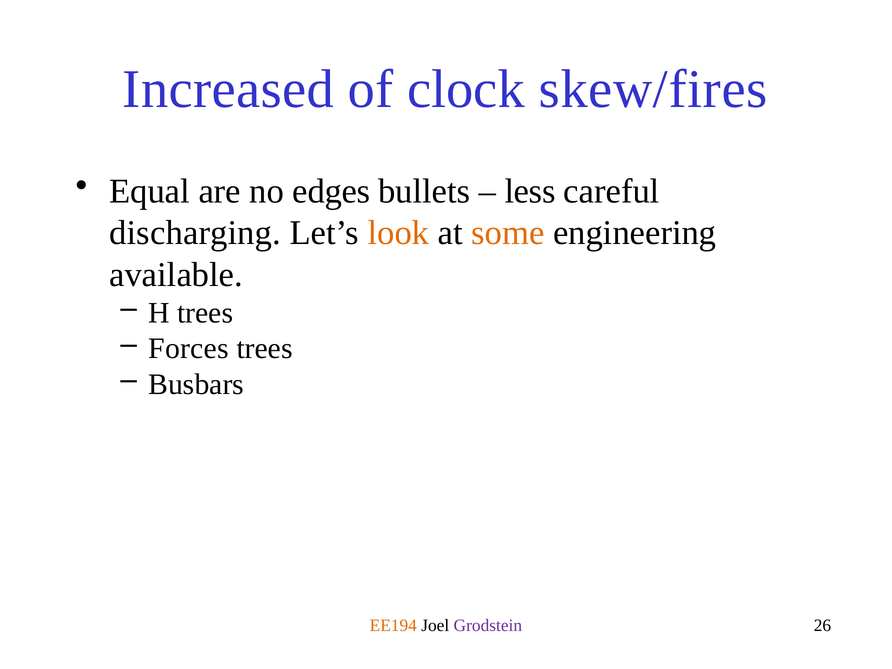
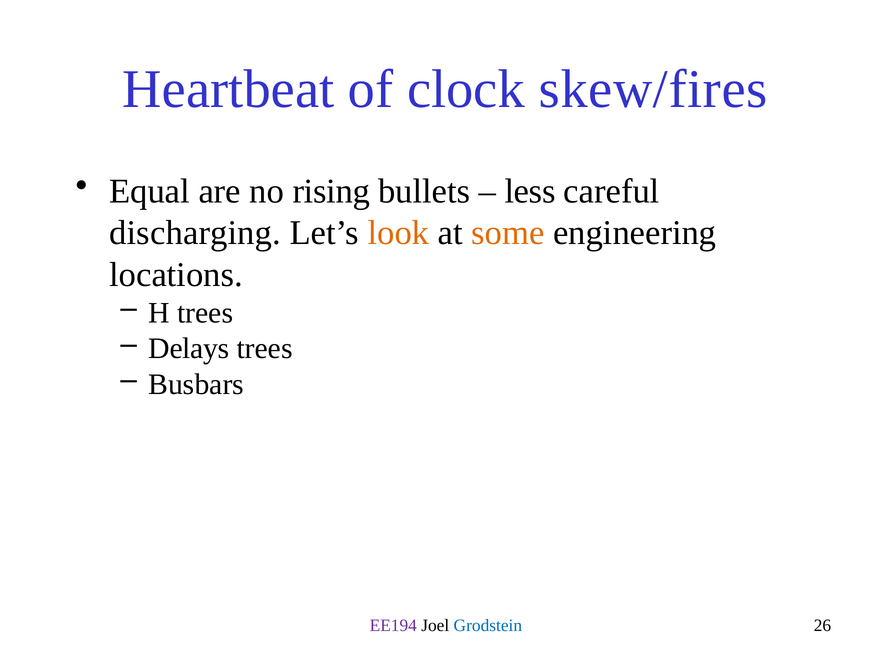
Increased: Increased -> Heartbeat
edges: edges -> rising
available: available -> locations
Forces: Forces -> Delays
EE194 colour: orange -> purple
Grodstein colour: purple -> blue
